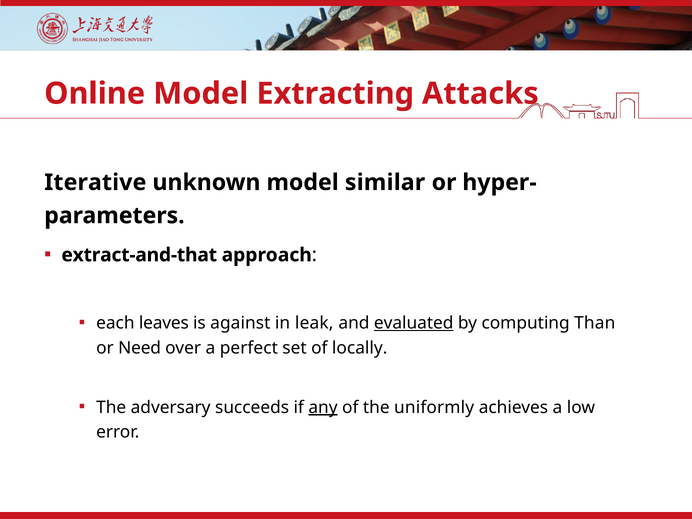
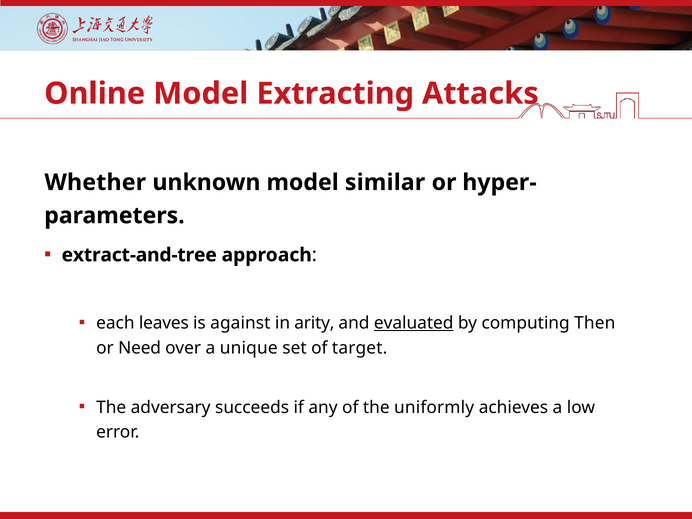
Iterative: Iterative -> Whether
extract-and-that: extract-and-that -> extract-and-tree
leak: leak -> arity
Than: Than -> Then
perfect: perfect -> unique
locally: locally -> target
any underline: present -> none
